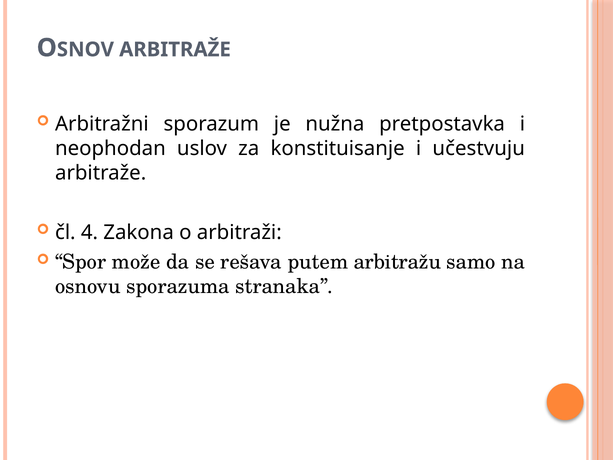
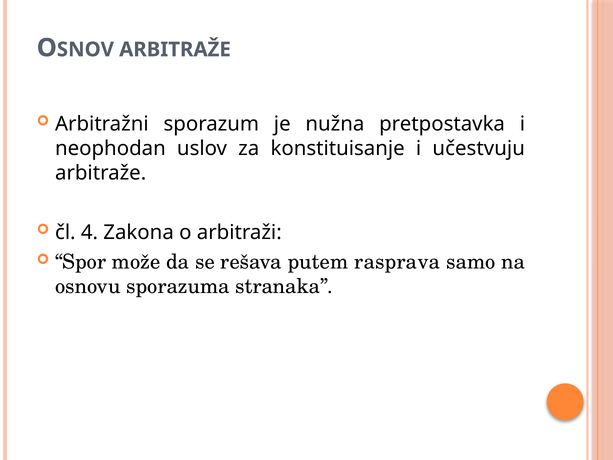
arbitražu: arbitražu -> rasprava
